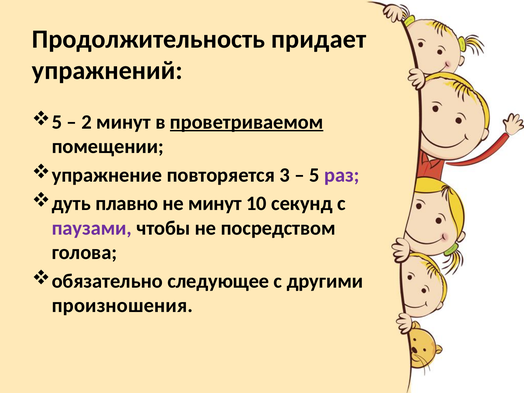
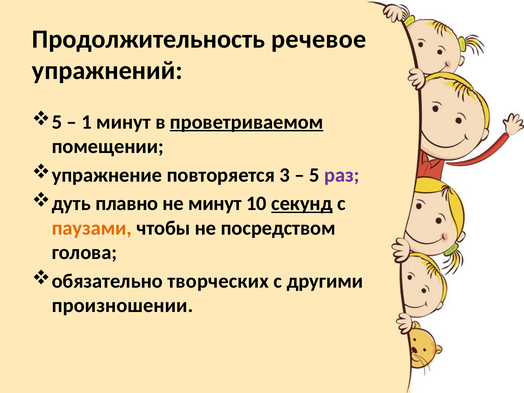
придает: придает -> речевое
2: 2 -> 1
секунд underline: none -> present
паузами colour: purple -> orange
следующее: следующее -> творческих
произношения: произношения -> произношении
